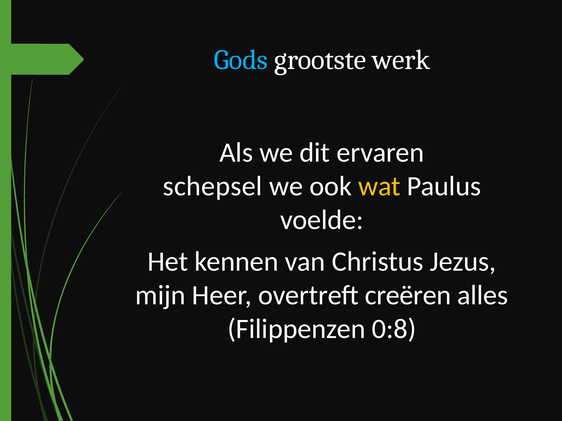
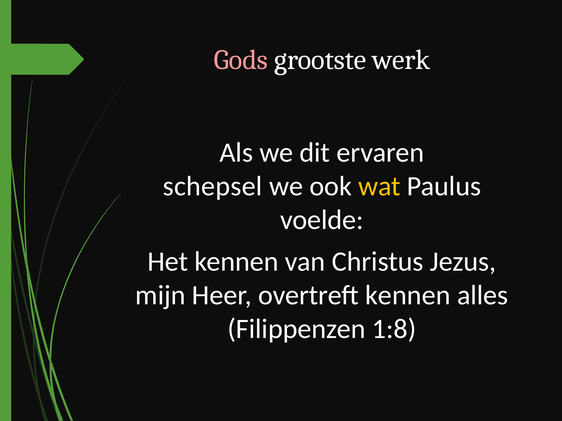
Gods colour: light blue -> pink
overtreft creëren: creëren -> kennen
0:8: 0:8 -> 1:8
